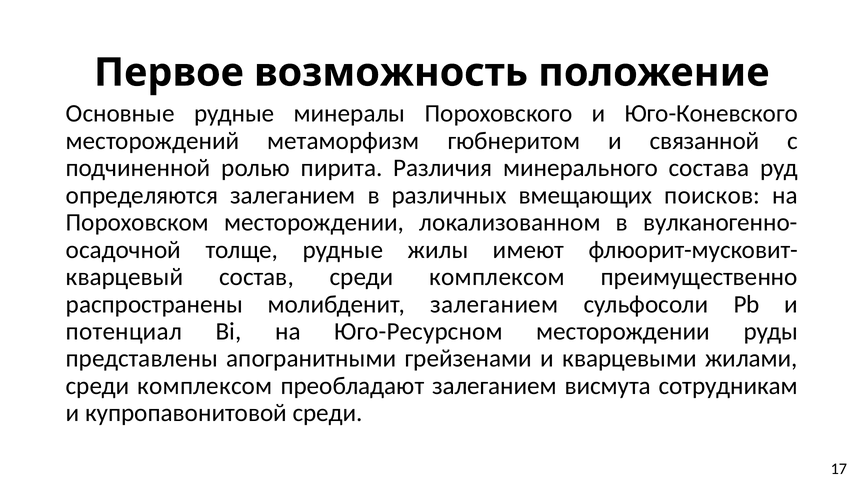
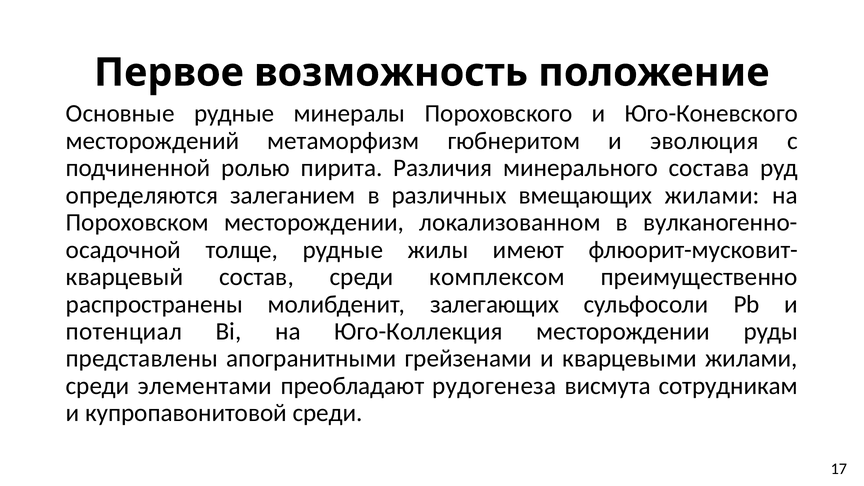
связанной: связанной -> эволюция
вмещающих поисков: поисков -> жилами
молибденит залеганием: залеганием -> залегающих
Юго-Ресурсном: Юго-Ресурсном -> Юго-Коллекция
комплексом at (205, 386): комплексом -> элементами
преобладают залеганием: залеганием -> рудогенеза
